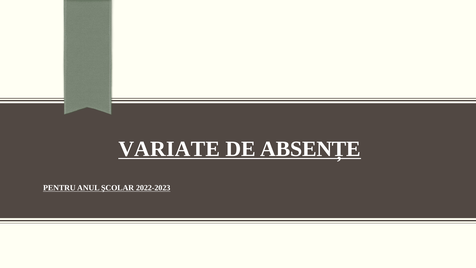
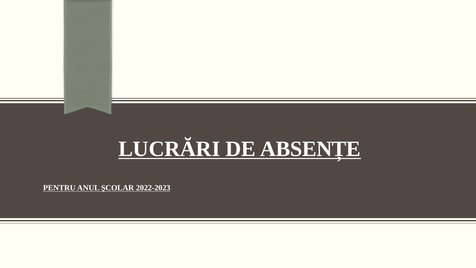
VARIATE: VARIATE -> LUCRĂRI
